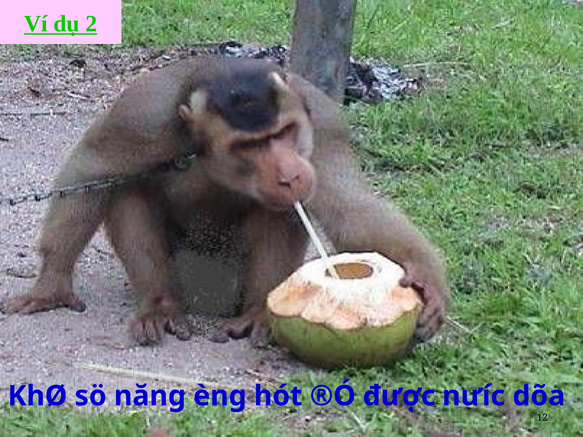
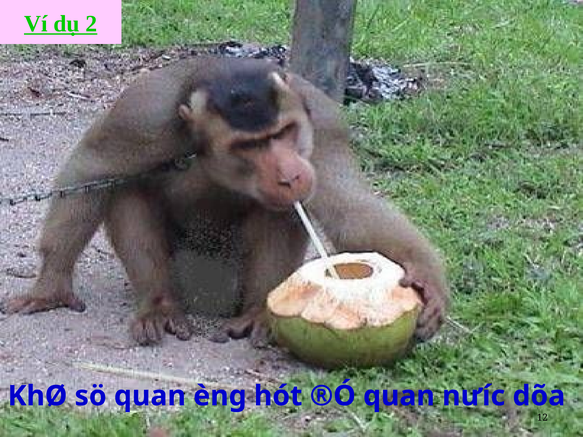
sö năng: năng -> quan
®Ó được: được -> quan
